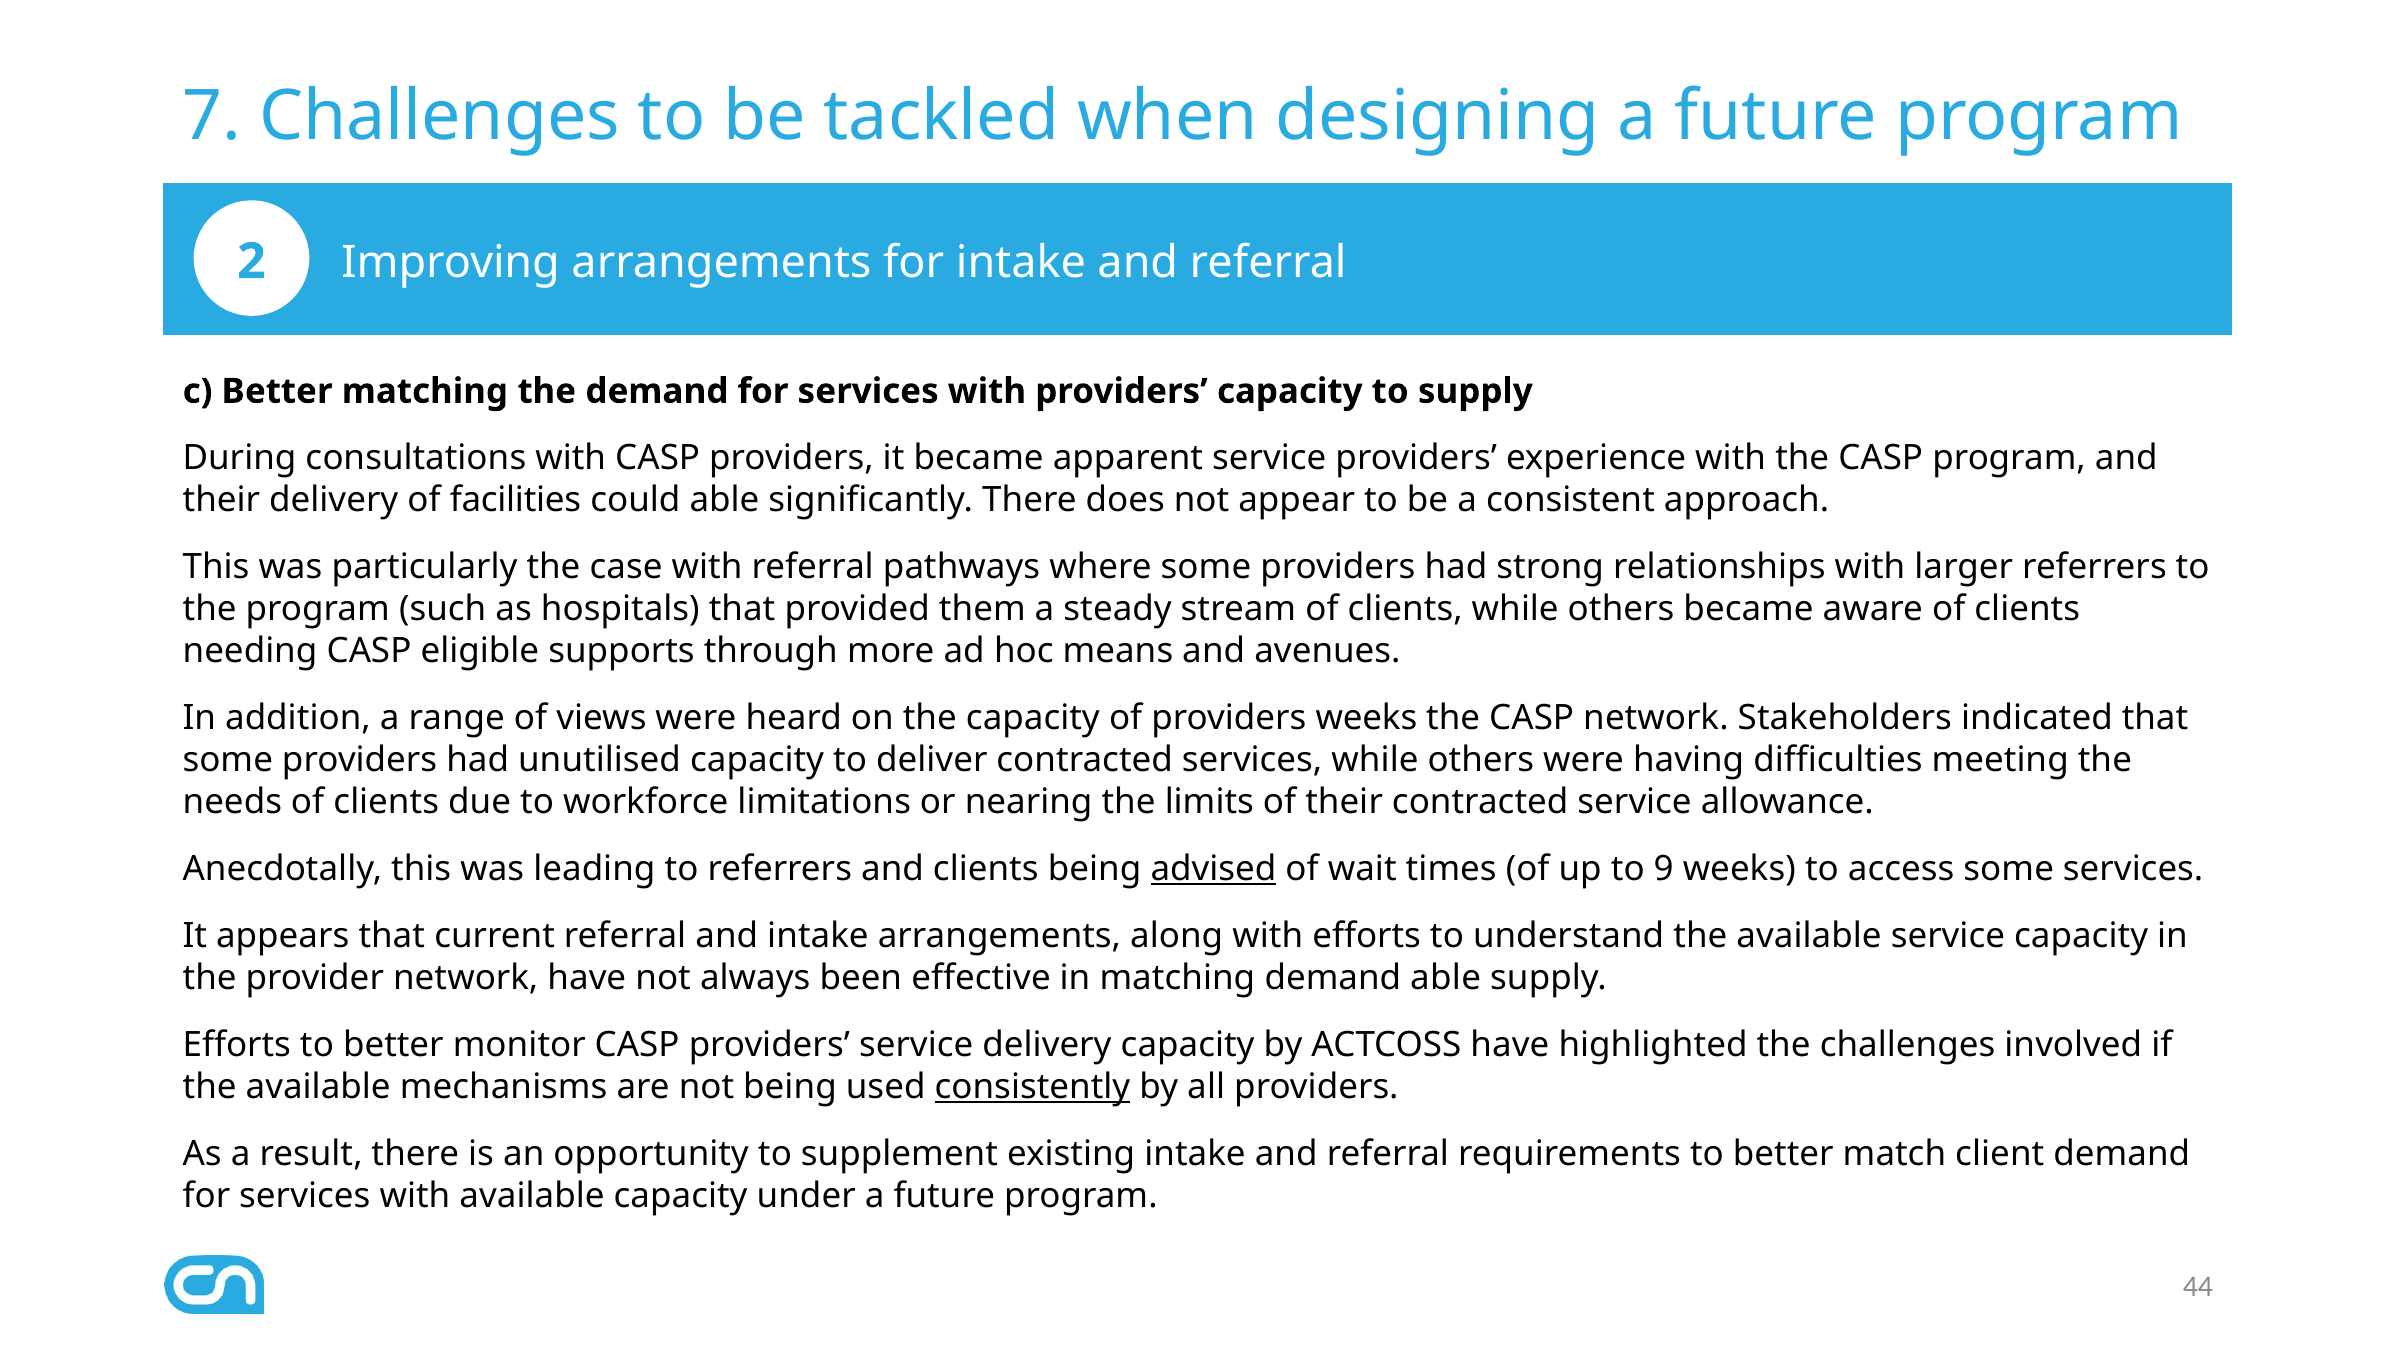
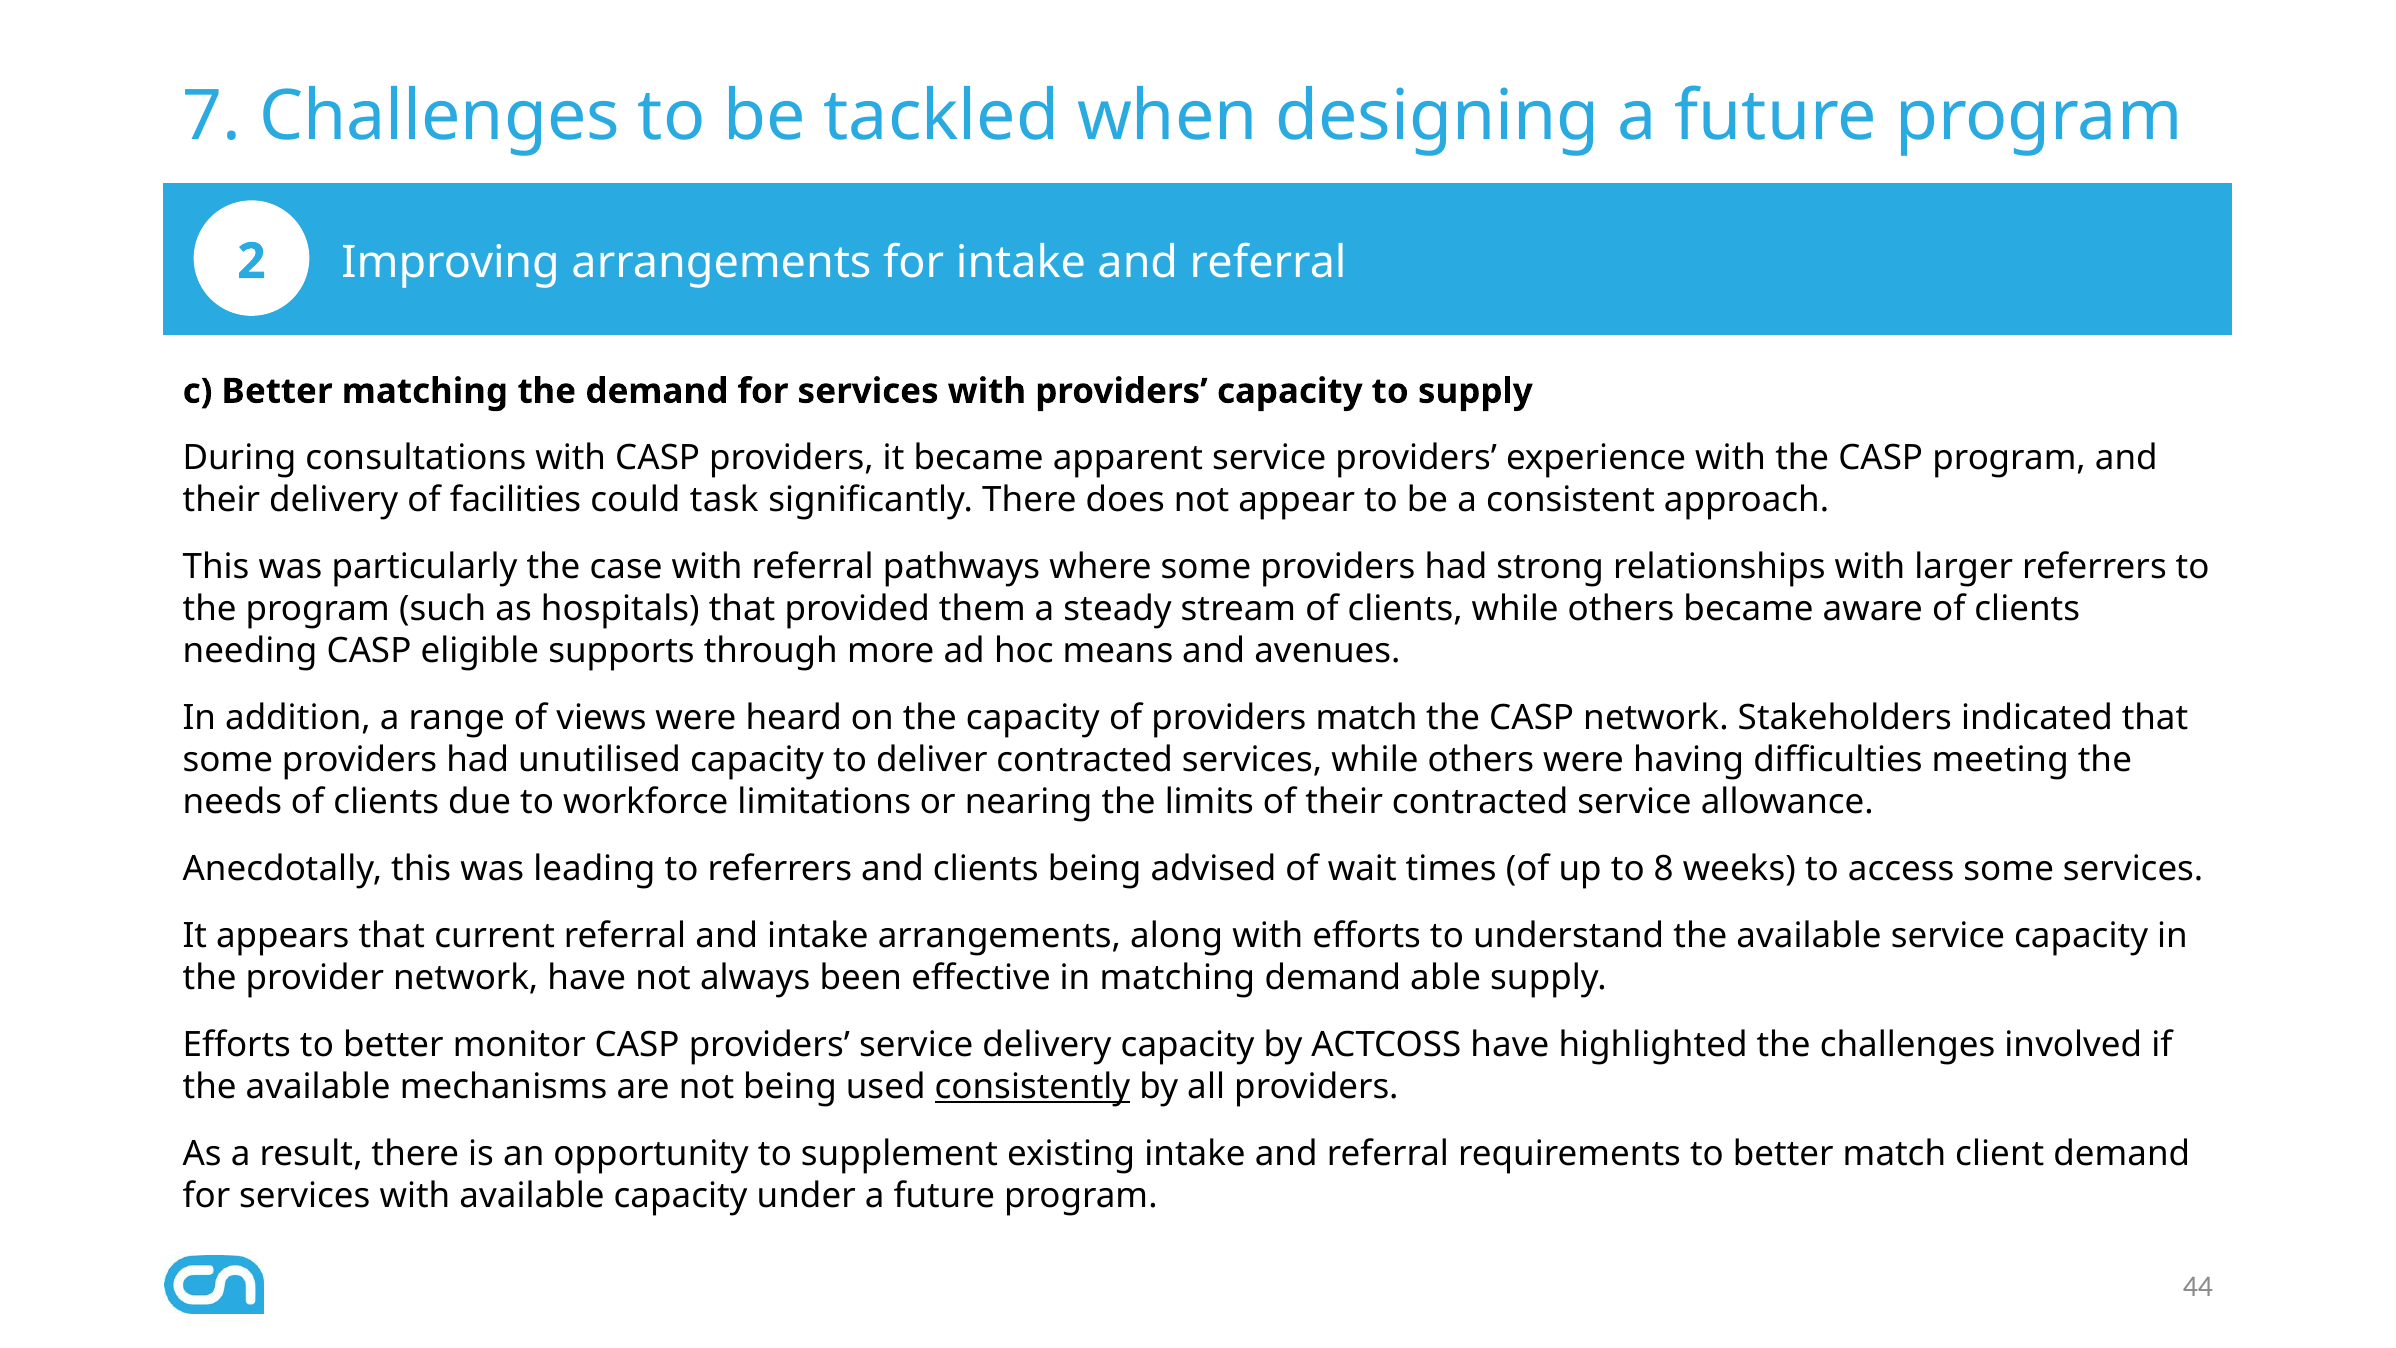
could able: able -> task
providers weeks: weeks -> match
advised underline: present -> none
9: 9 -> 8
